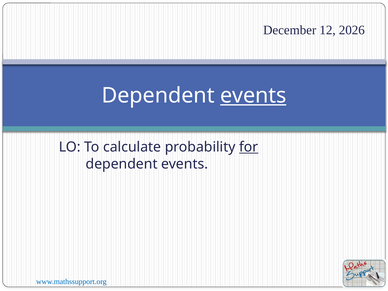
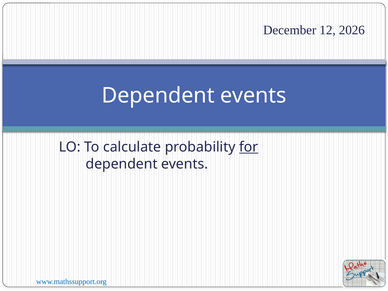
events at (253, 96) underline: present -> none
